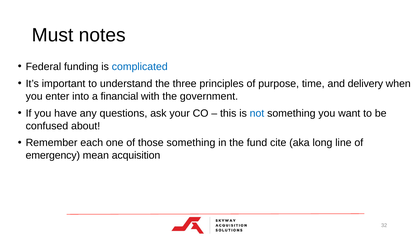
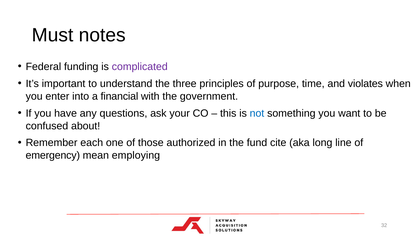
complicated colour: blue -> purple
delivery: delivery -> violates
those something: something -> authorized
acquisition: acquisition -> employing
